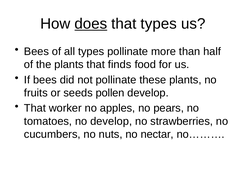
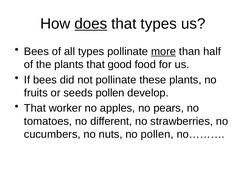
more underline: none -> present
finds: finds -> good
no develop: develop -> different
no nectar: nectar -> pollen
